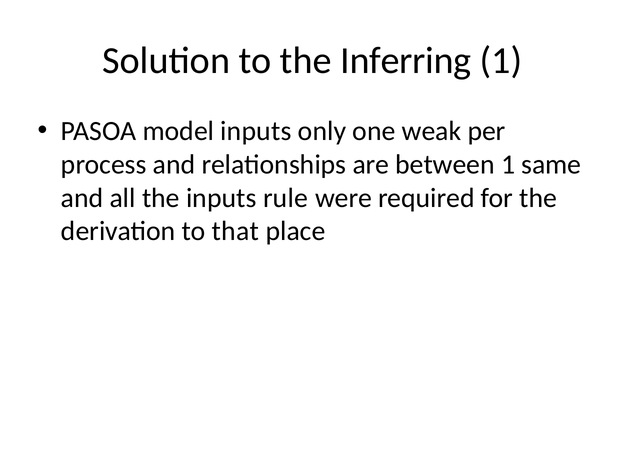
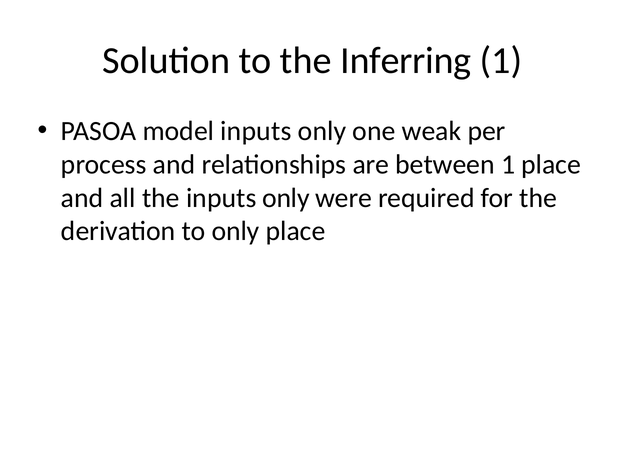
1 same: same -> place
the inputs rule: rule -> only
to that: that -> only
